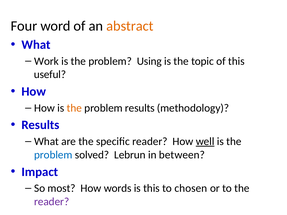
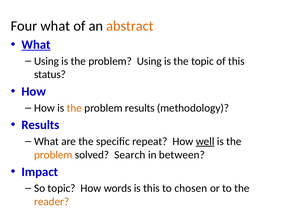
Four word: word -> what
What at (36, 45) underline: none -> present
Work at (46, 61): Work -> Using
useful: useful -> status
specific reader: reader -> repeat
problem at (53, 155) colour: blue -> orange
Lebrun: Lebrun -> Search
So most: most -> topic
reader at (52, 202) colour: purple -> orange
